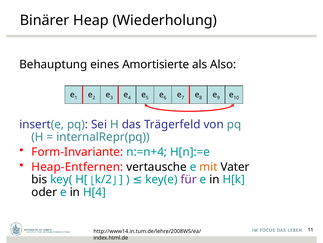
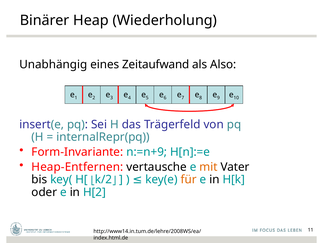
Behauptung: Behauptung -> Unabhängig
Amortisierte: Amortisierte -> Zeitaufwand
n:=n+4: n:=n+4 -> n:=n+9
für colour: purple -> orange
H[4: H[4 -> H[2
